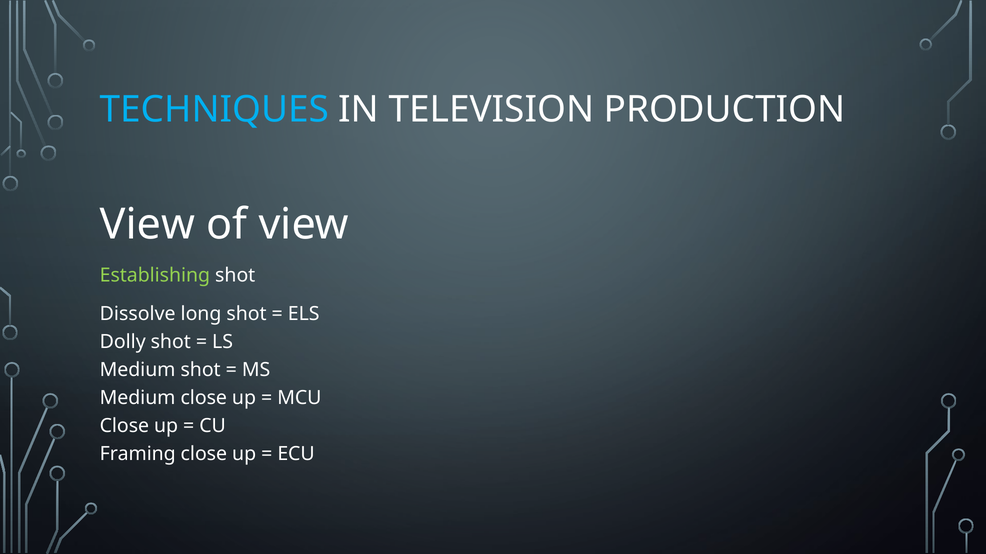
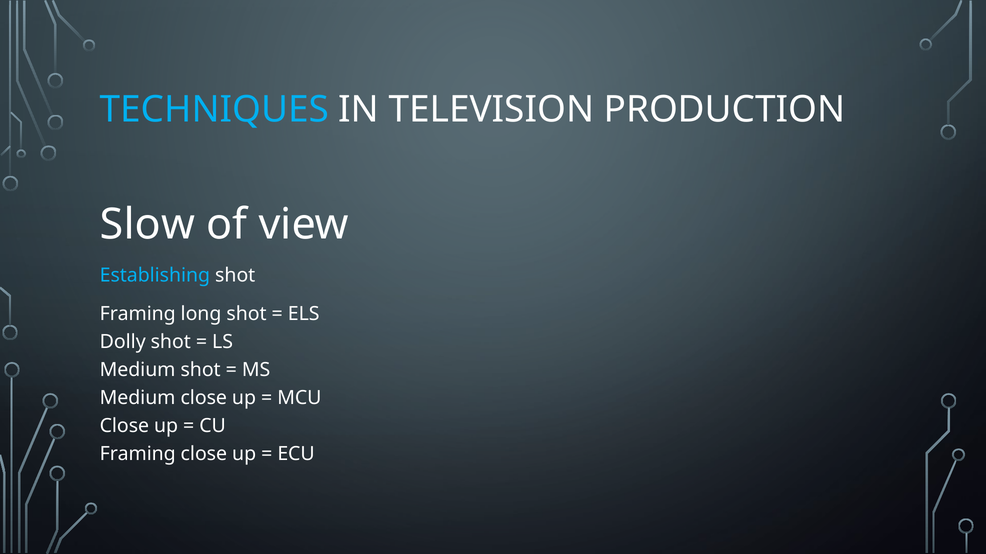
View at (147, 225): View -> Slow
Establishing colour: light green -> light blue
Dissolve at (138, 314): Dissolve -> Framing
